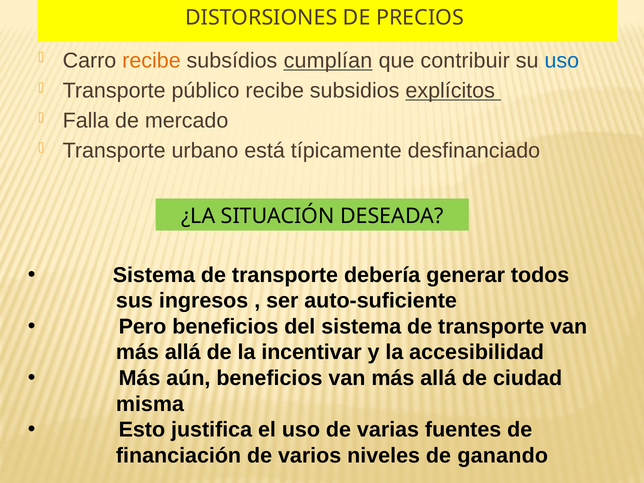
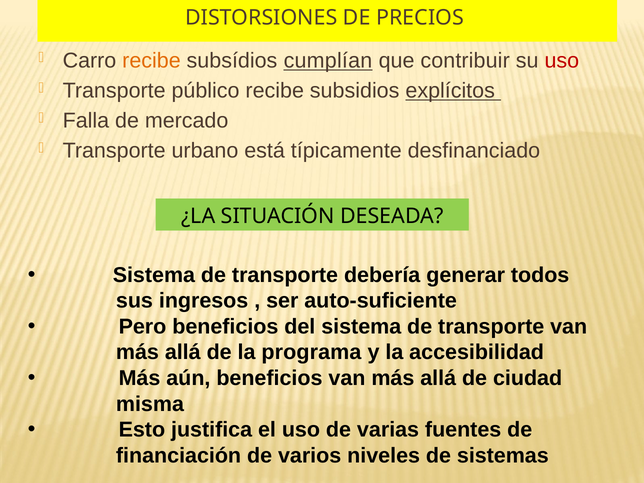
uso at (562, 60) colour: blue -> red
incentivar: incentivar -> programa
ganando: ganando -> sistemas
